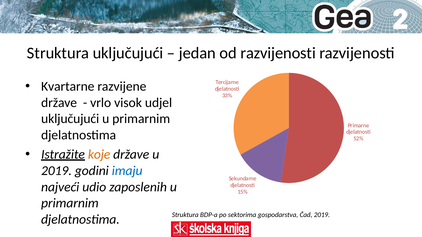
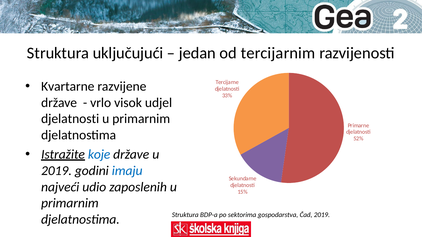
od razvijenosti: razvijenosti -> tercijarnim
uključujući at (70, 119): uključujući -> djelatnosti
koje colour: orange -> blue
